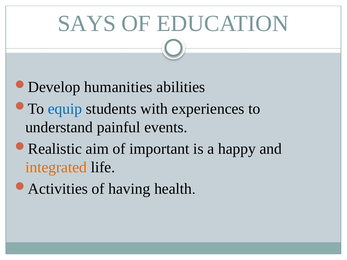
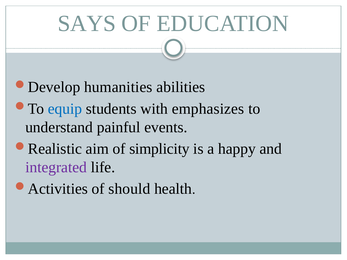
experiences: experiences -> emphasizes
important: important -> simplicity
integrated colour: orange -> purple
having: having -> should
